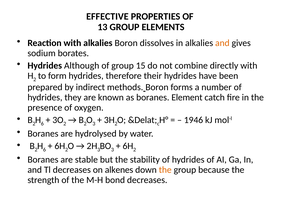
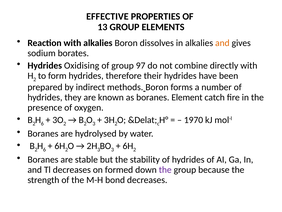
Although: Although -> Oxidising
15: 15 -> 97
1946: 1946 -> 1970
alkenes: alkenes -> formed
the at (165, 169) colour: orange -> purple
